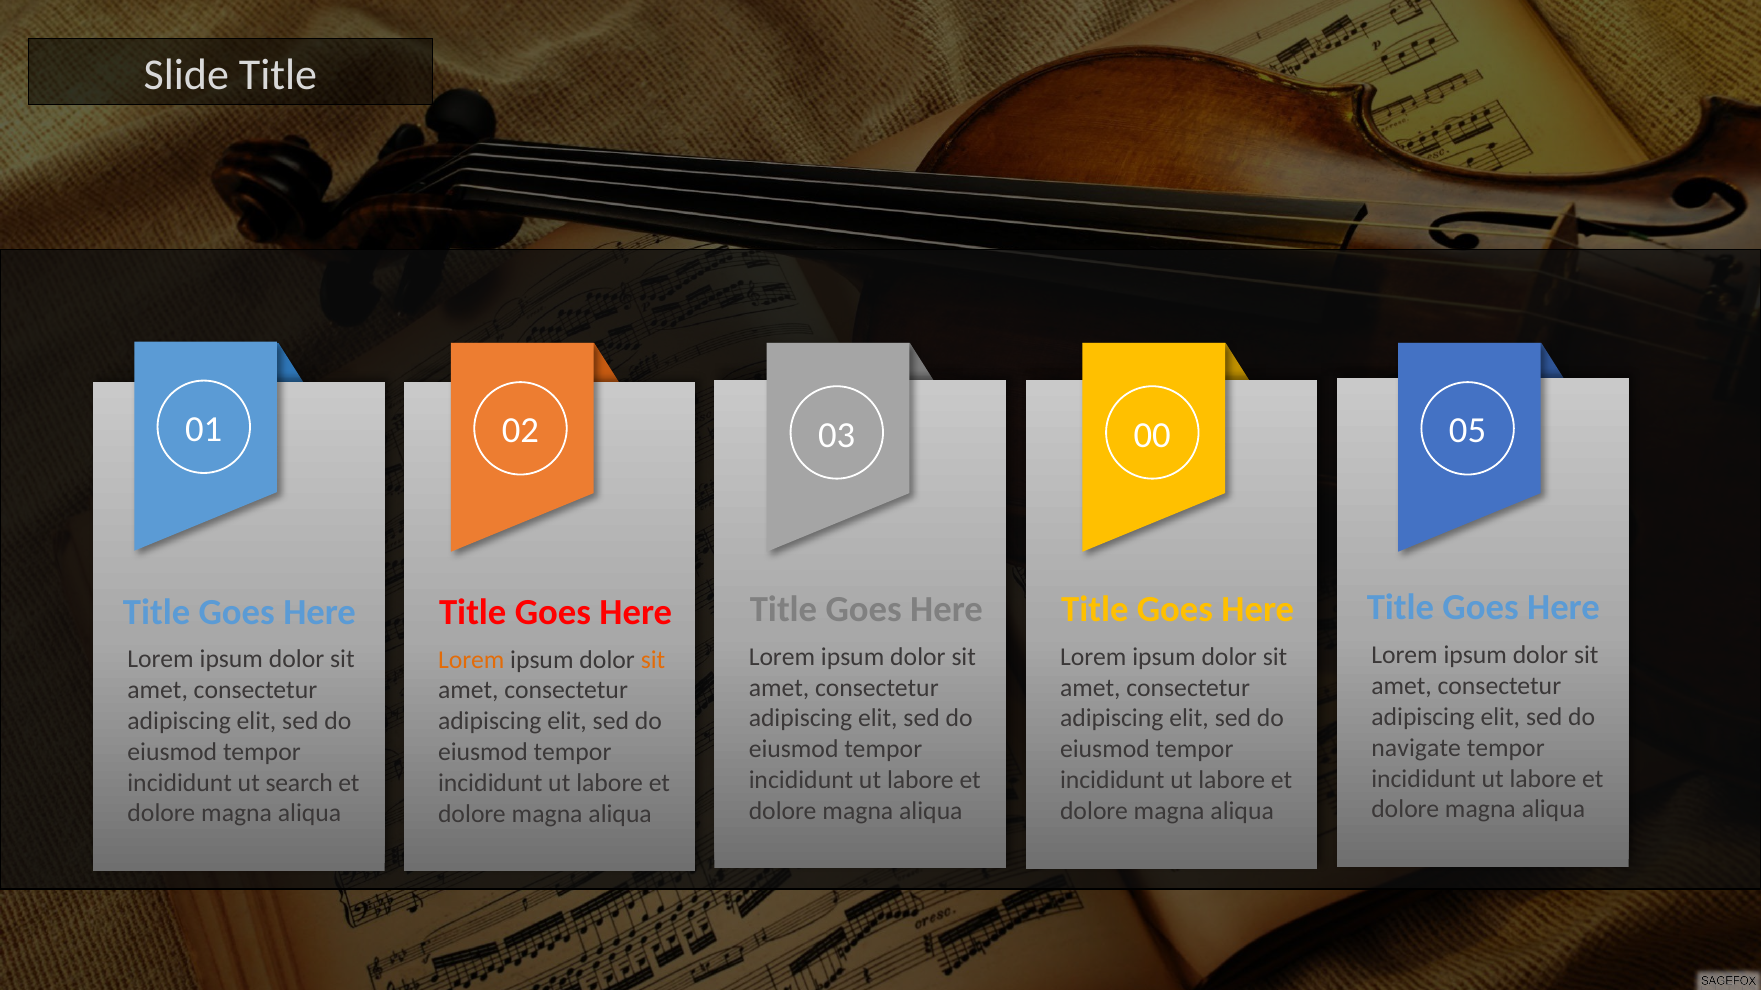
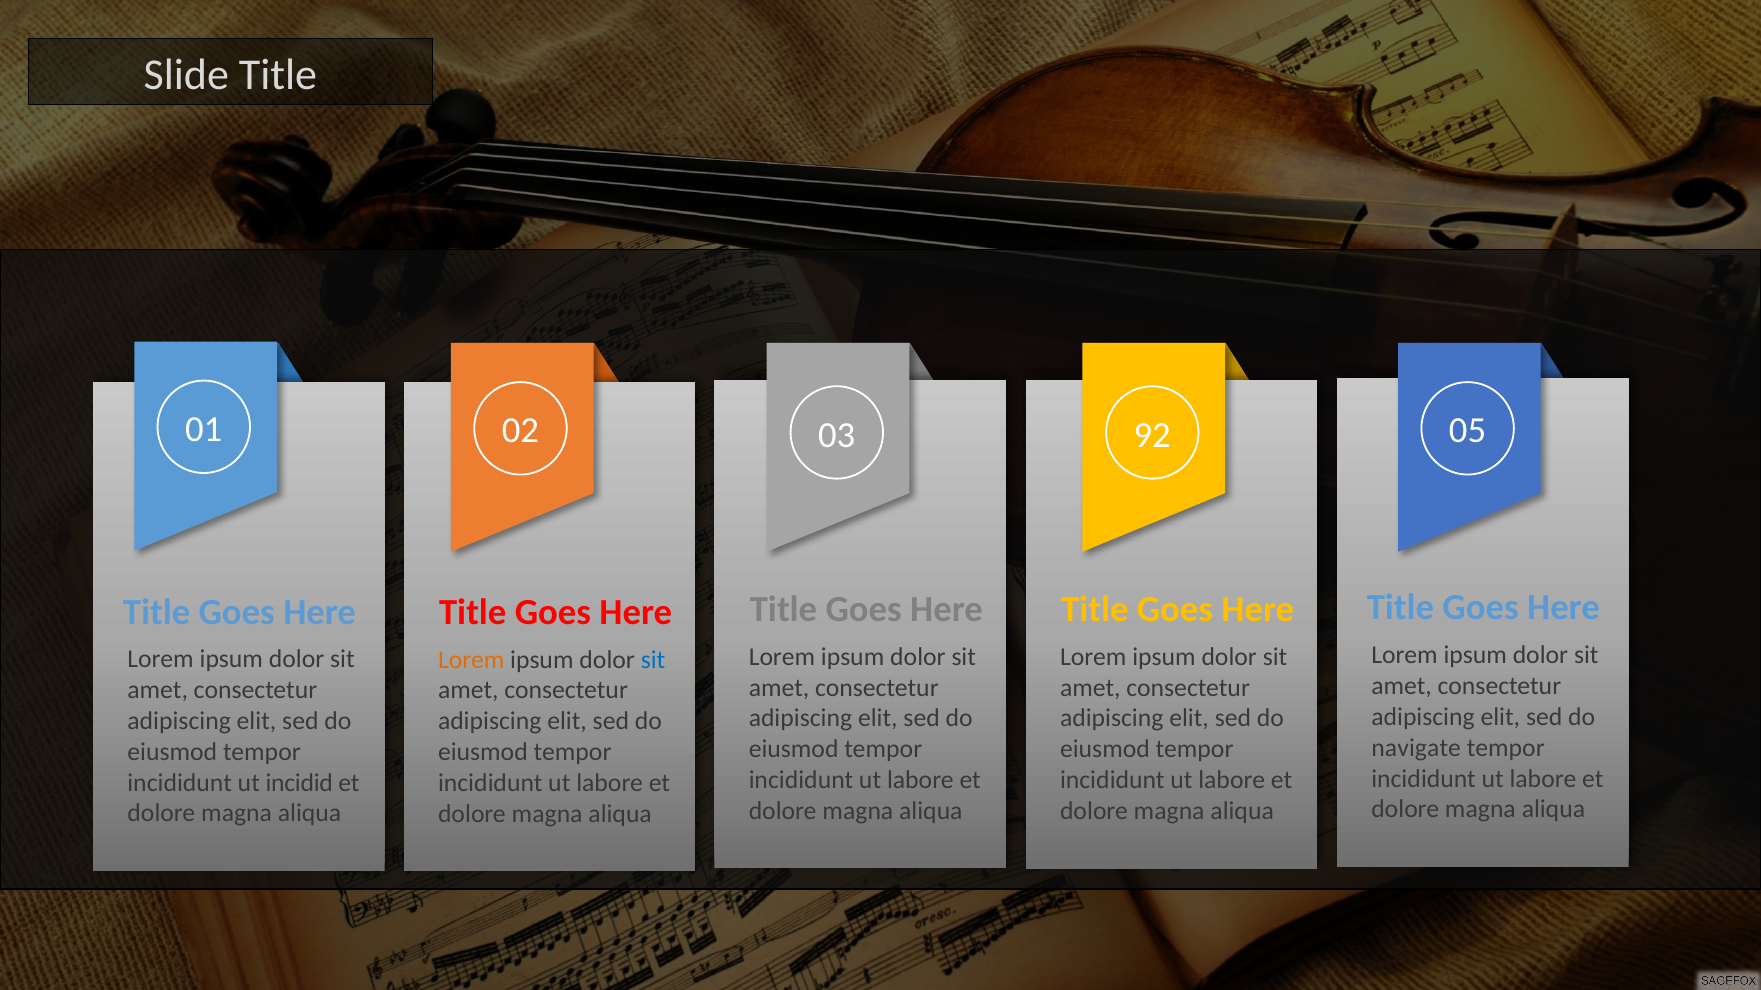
00: 00 -> 92
sit at (653, 660) colour: orange -> blue
search: search -> incidid
